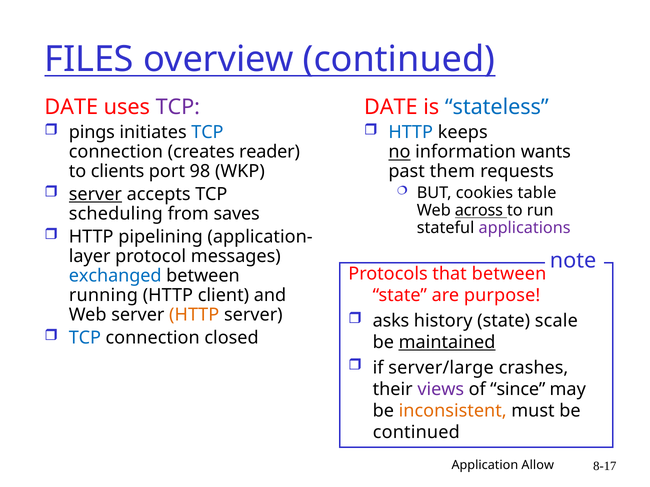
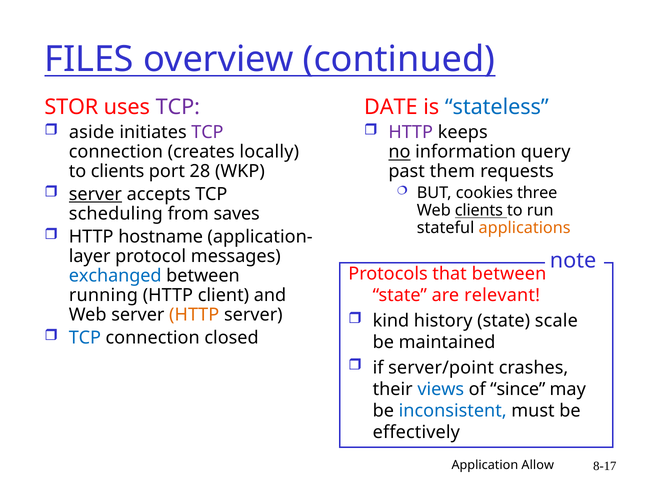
DATE at (71, 107): DATE -> STOR
pings: pings -> aside
TCP at (207, 132) colour: blue -> purple
HTTP at (411, 132) colour: blue -> purple
reader: reader -> locally
wants: wants -> query
98: 98 -> 28
table: table -> three
Web across: across -> clients
applications colour: purple -> orange
pipelining: pipelining -> hostname
purpose: purpose -> relevant
asks: asks -> kind
maintained underline: present -> none
server/large: server/large -> server/point
views colour: purple -> blue
inconsistent colour: orange -> blue
continued at (416, 433): continued -> effectively
